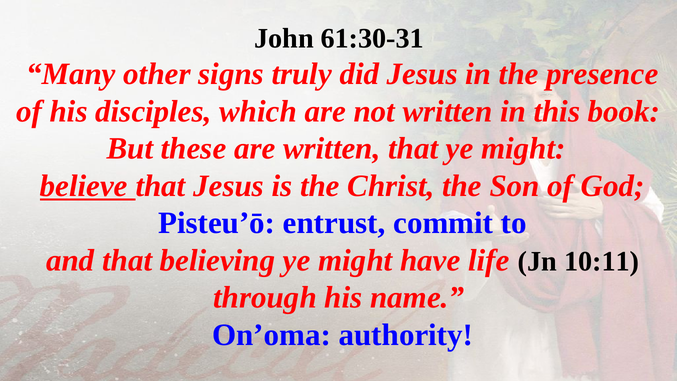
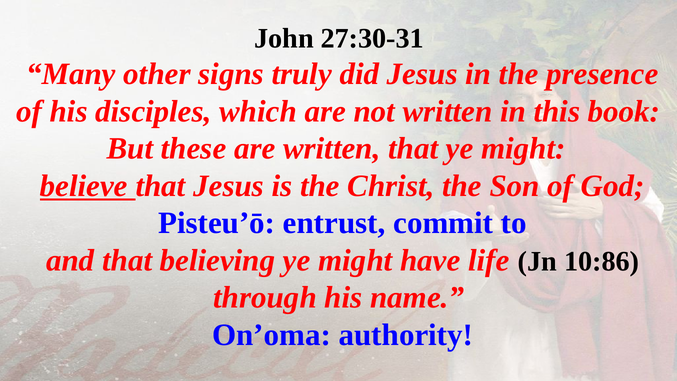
61:30-31: 61:30-31 -> 27:30-31
10:11: 10:11 -> 10:86
